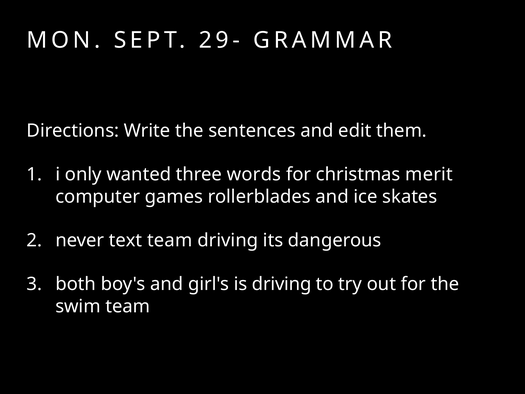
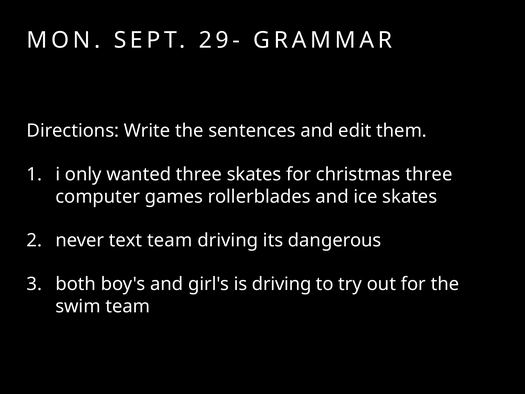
three words: words -> skates
christmas merit: merit -> three
